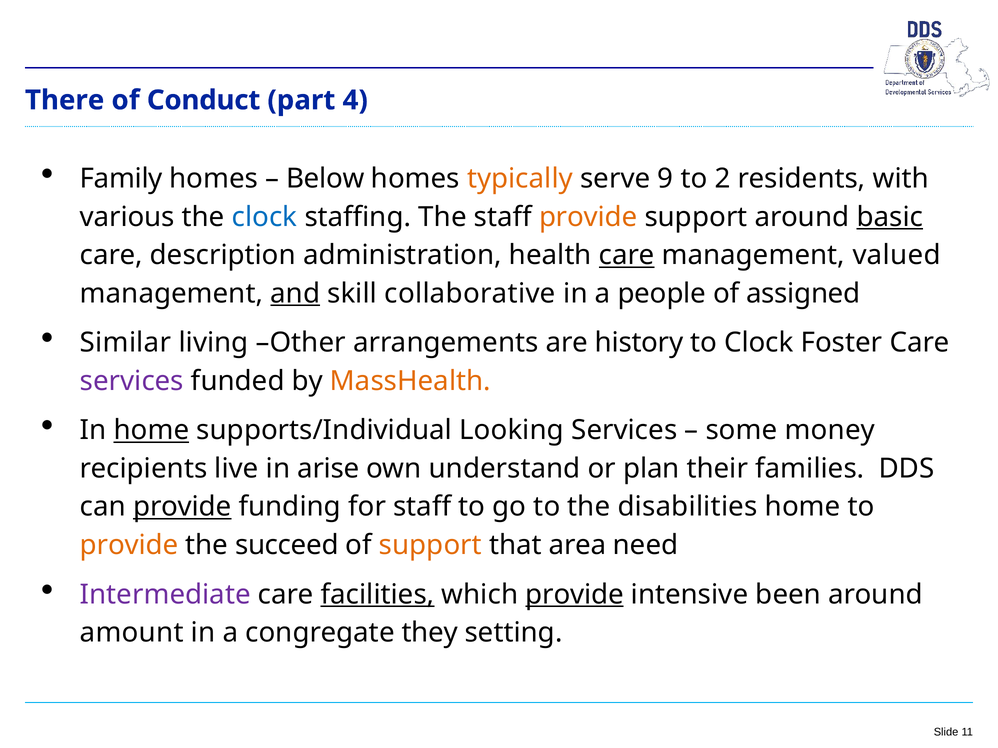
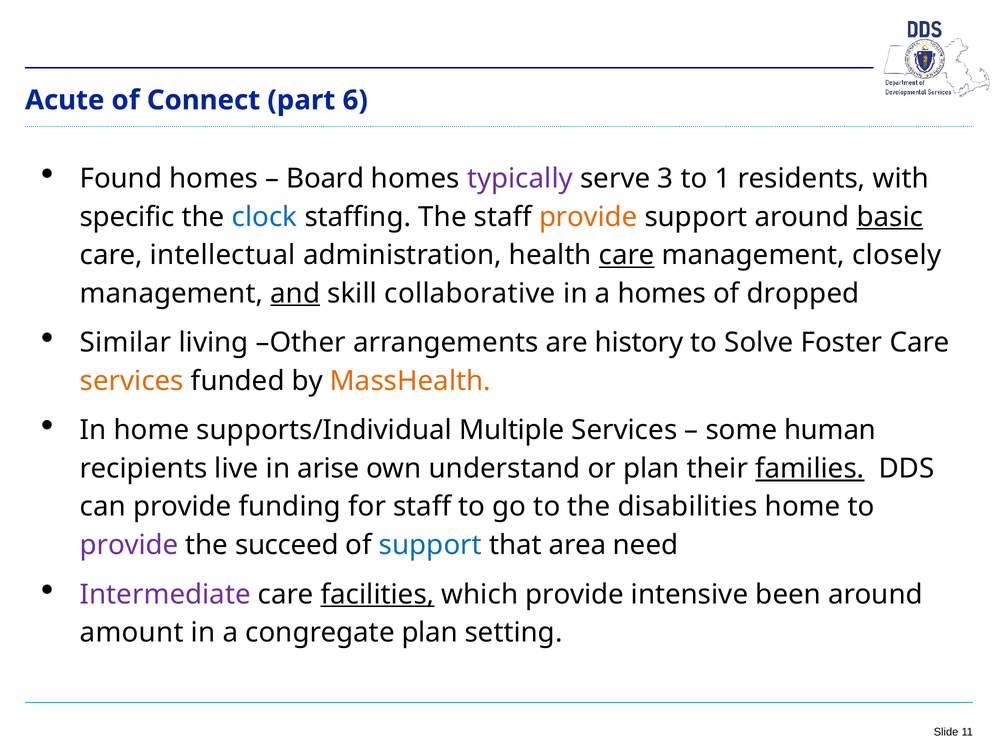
There: There -> Acute
Conduct: Conduct -> Connect
4: 4 -> 6
Family: Family -> Found
Below: Below -> Board
typically colour: orange -> purple
9: 9 -> 3
2: 2 -> 1
various: various -> specific
description: description -> intellectual
valued: valued -> closely
a people: people -> homes
assigned: assigned -> dropped
to Clock: Clock -> Solve
services at (132, 381) colour: purple -> orange
home at (151, 431) underline: present -> none
Looking: Looking -> Multiple
money: money -> human
families underline: none -> present
provide at (182, 507) underline: present -> none
provide at (129, 545) colour: orange -> purple
support at (430, 545) colour: orange -> blue
provide at (575, 595) underline: present -> none
congregate they: they -> plan
